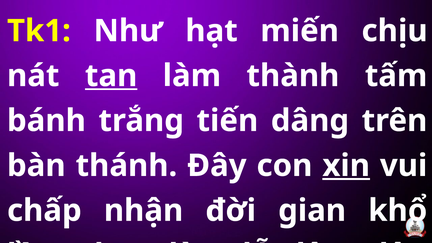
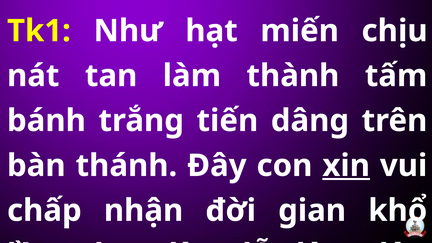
tan underline: present -> none
